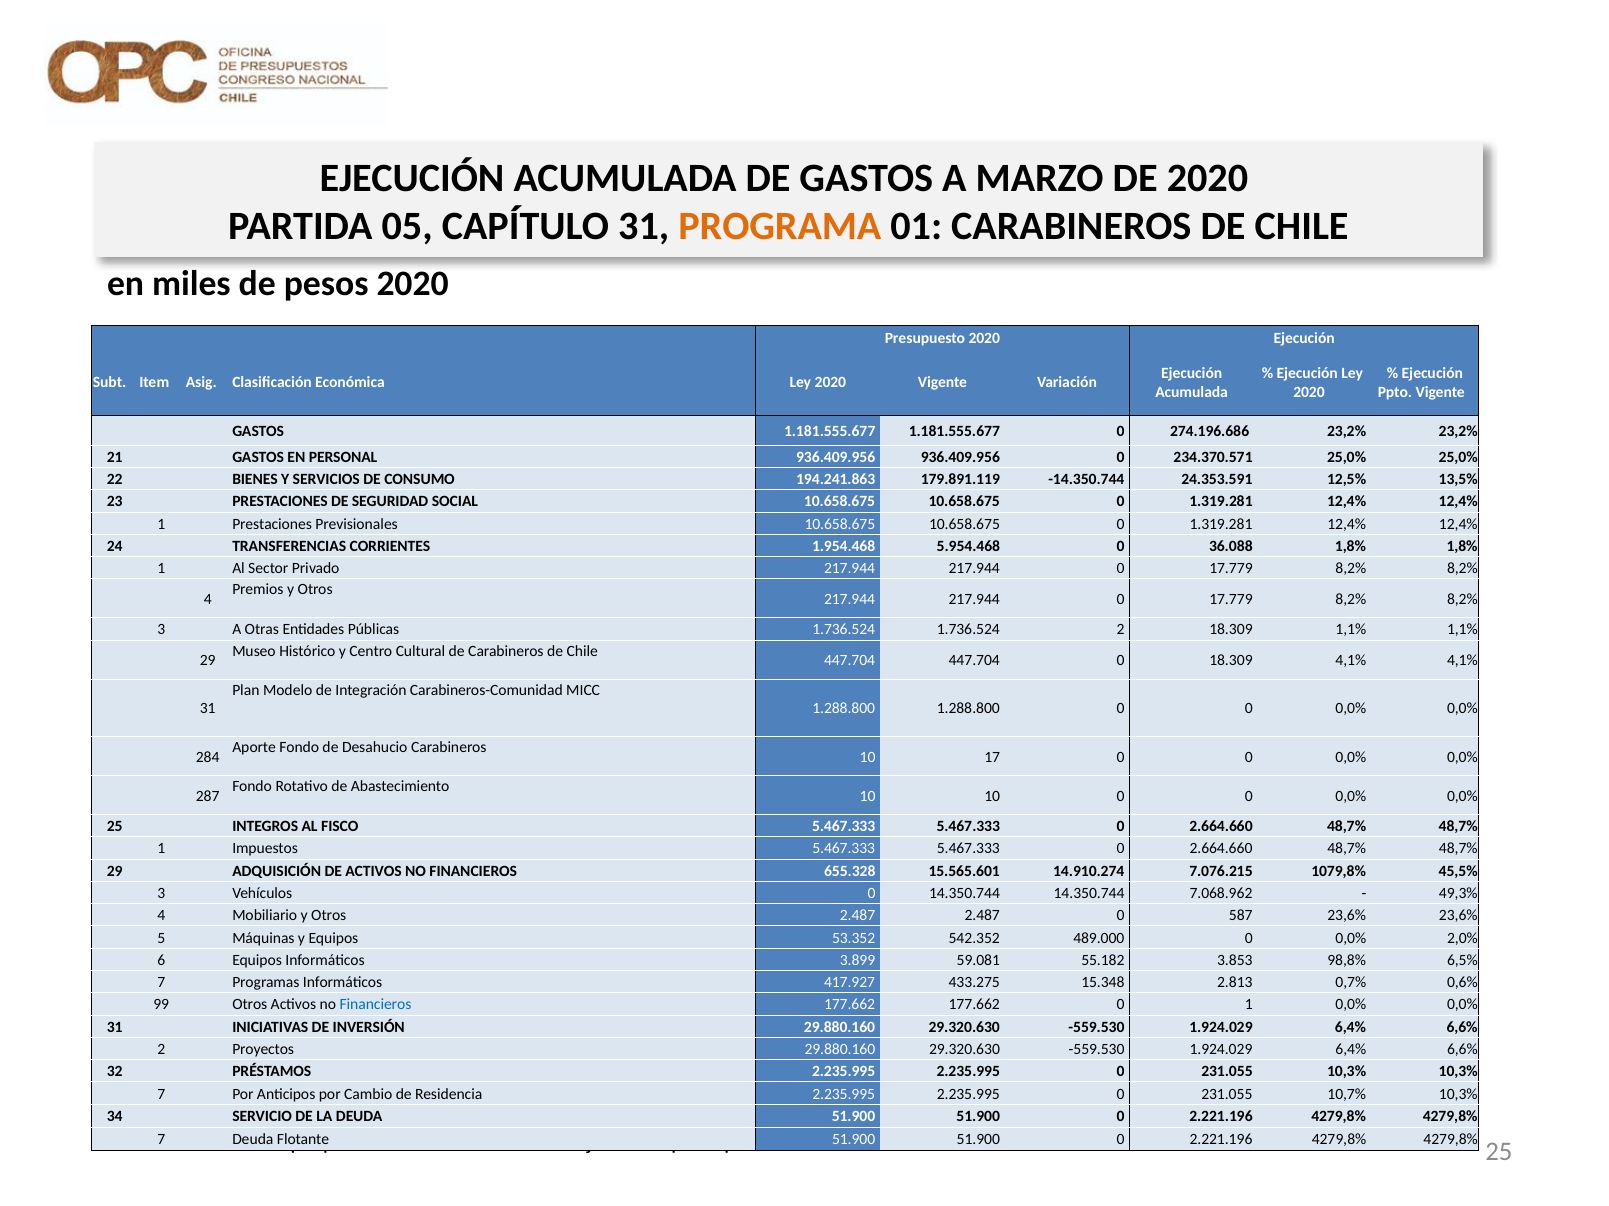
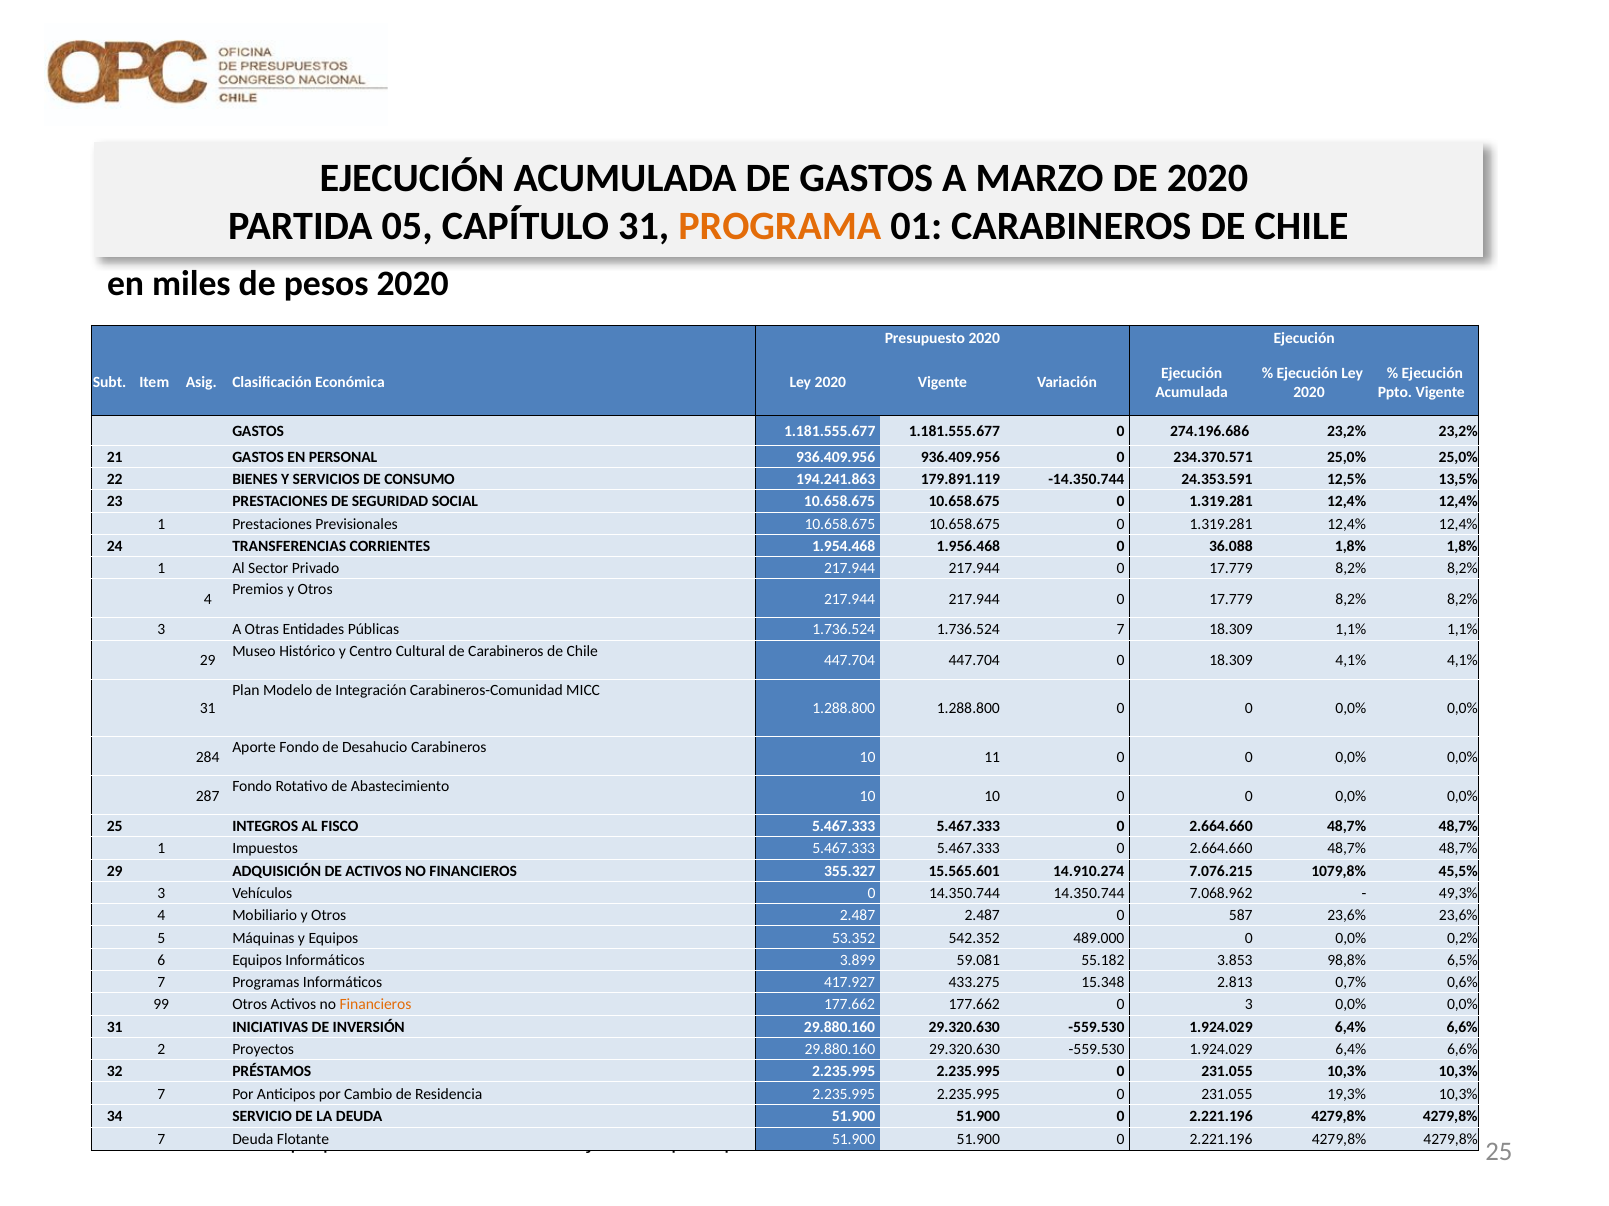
5.954.468: 5.954.468 -> 1.956.468
1.736.524 2: 2 -> 7
17: 17 -> 11
655.328: 655.328 -> 355.327
2,0%: 2,0% -> 0,2%
Financieros at (375, 1005) colour: blue -> orange
0 1: 1 -> 3
10,7%: 10,7% -> 19,3%
